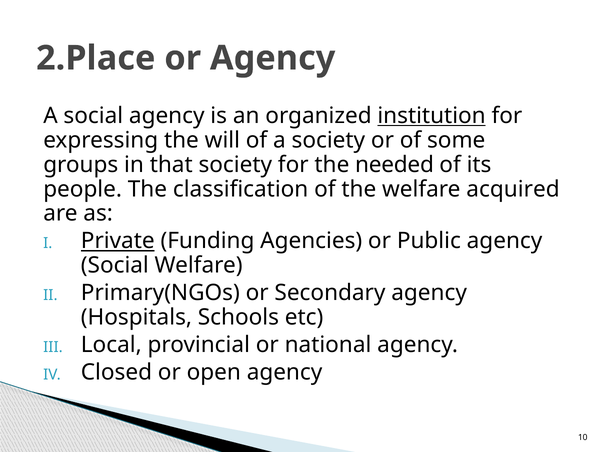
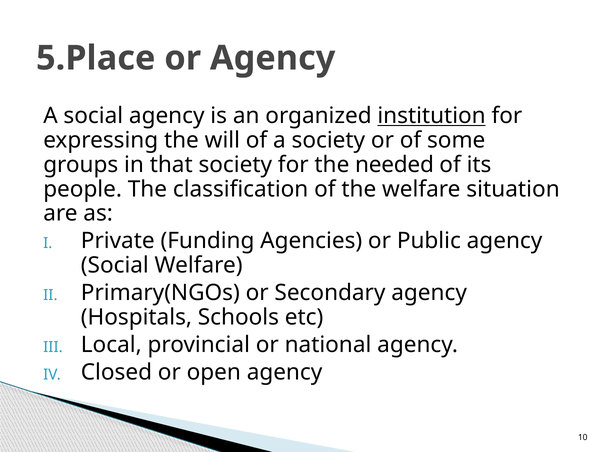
2.Place: 2.Place -> 5.Place
acquired: acquired -> situation
Private underline: present -> none
